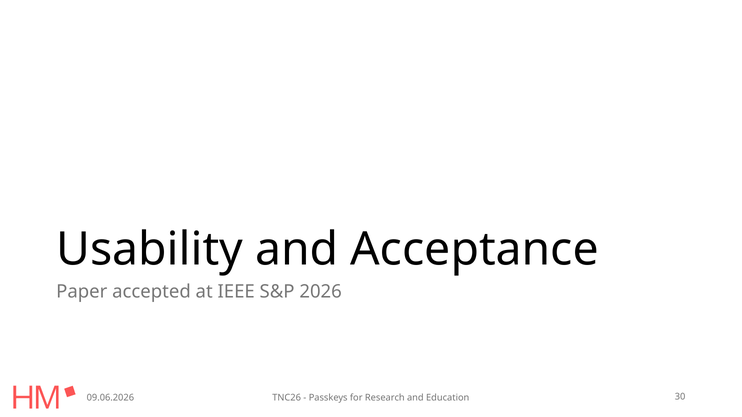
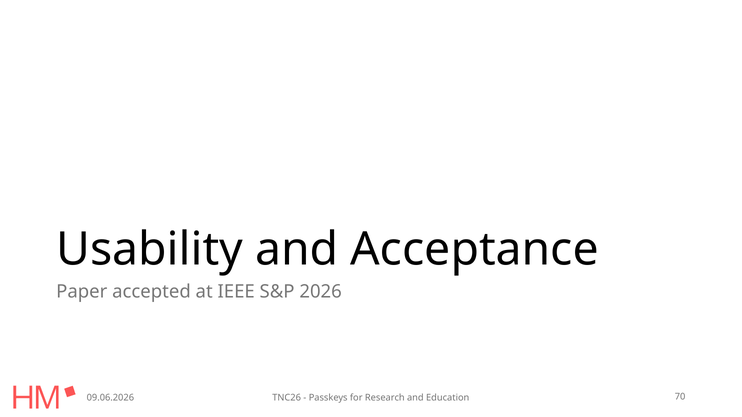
30: 30 -> 70
